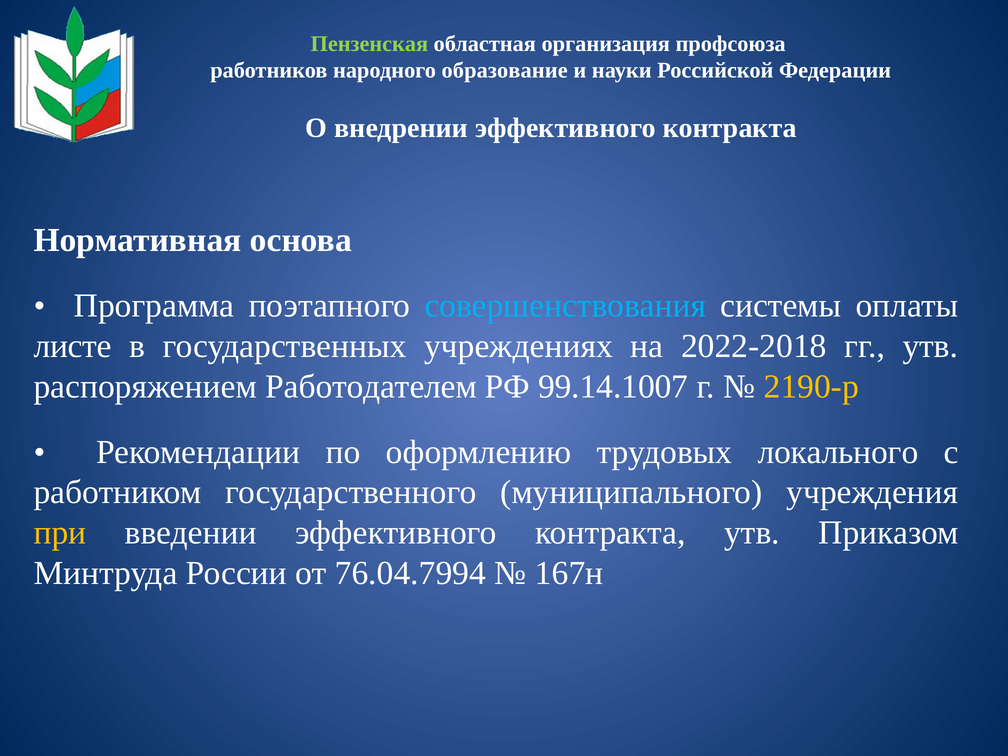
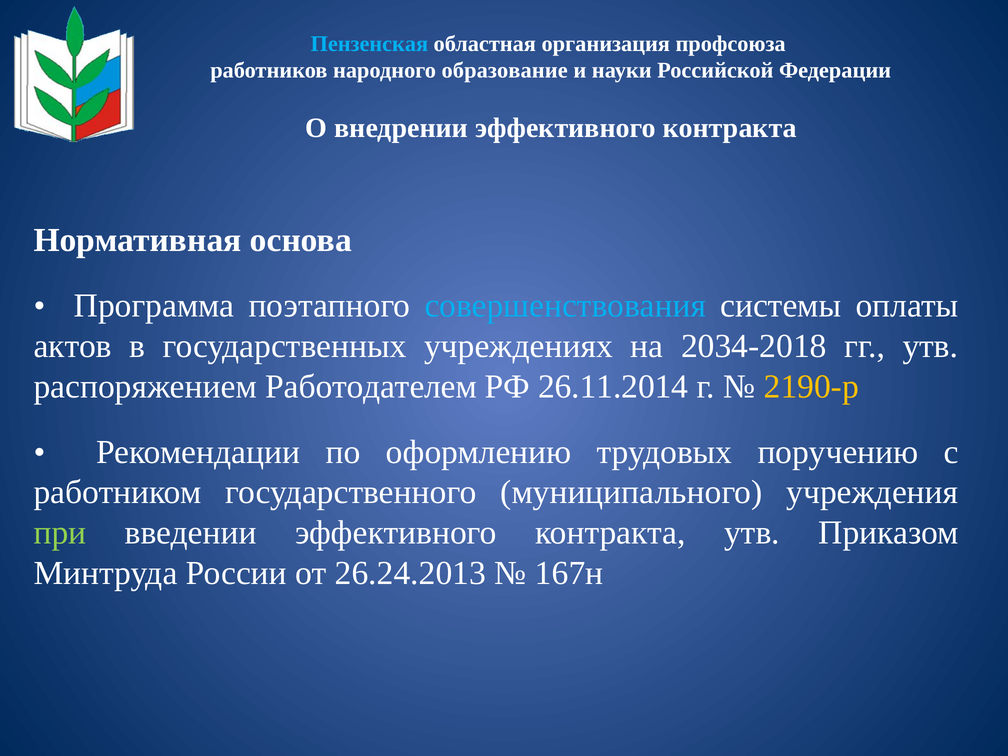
Пензенская colour: light green -> light blue
листе: листе -> актов
2022-2018: 2022-2018 -> 2034-2018
99.14.1007: 99.14.1007 -> 26.11.2014
локального: локального -> поручению
при colour: yellow -> light green
76.04.7994: 76.04.7994 -> 26.24.2013
